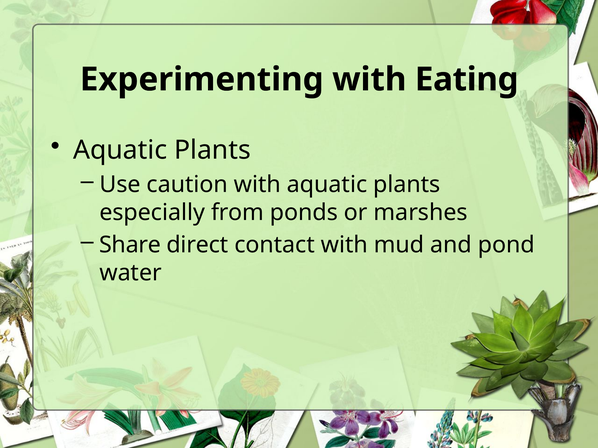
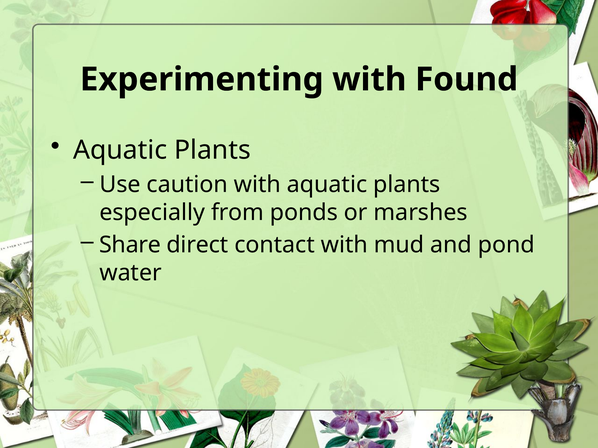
Eating: Eating -> Found
